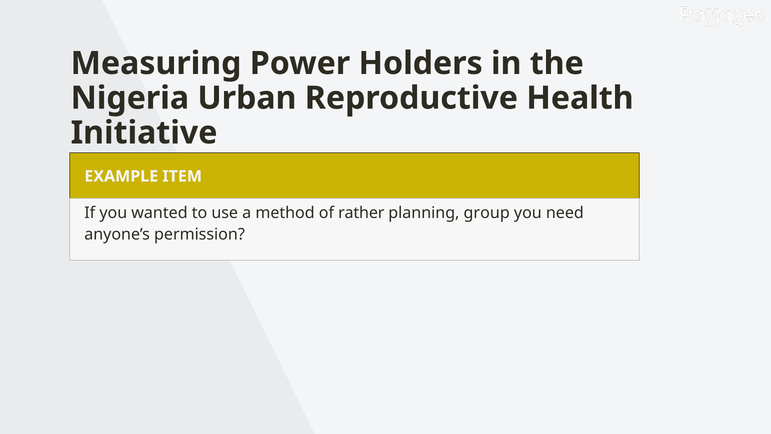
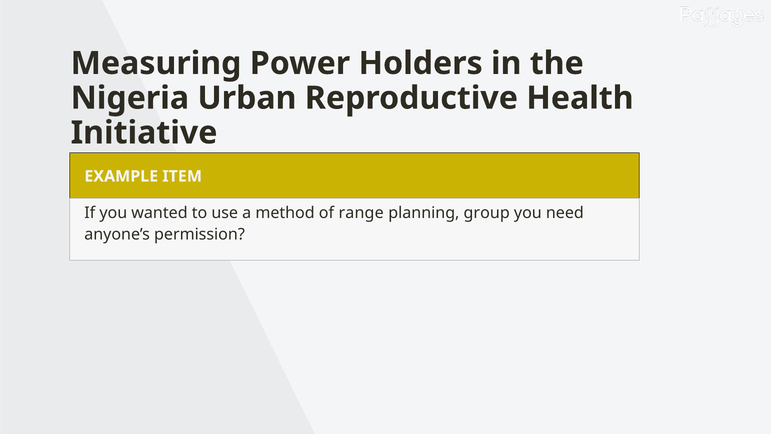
rather: rather -> range
